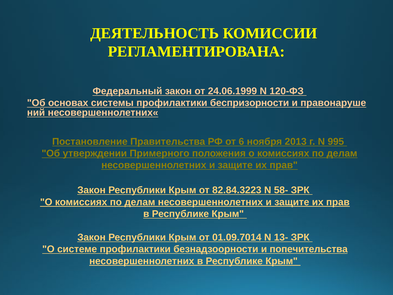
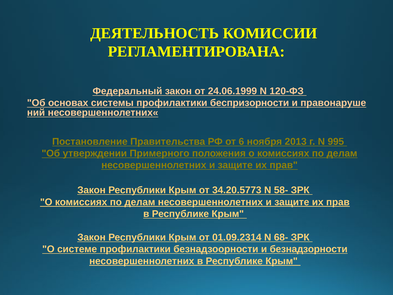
82.84.3223: 82.84.3223 -> 34.20.5773
01.09.7014: 01.09.7014 -> 01.09.2314
13-: 13- -> 68-
попечительства: попечительства -> безнадзорности
